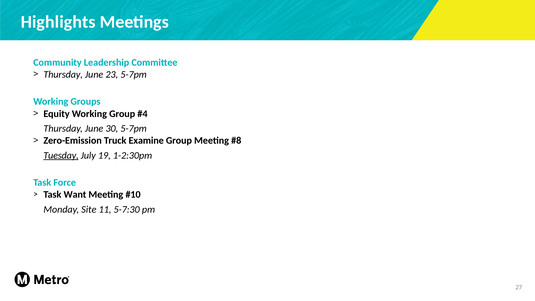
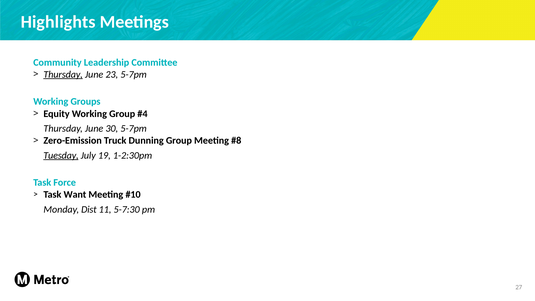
Thursday at (63, 74) underline: none -> present
Examine: Examine -> Dunning
Site: Site -> Dist
